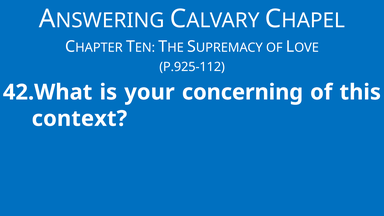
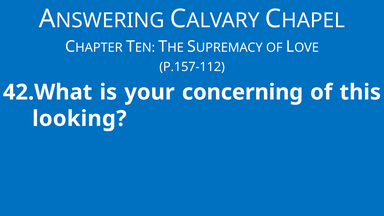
P.925-112: P.925-112 -> P.157-112
context: context -> looking
